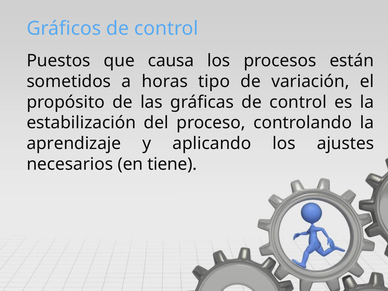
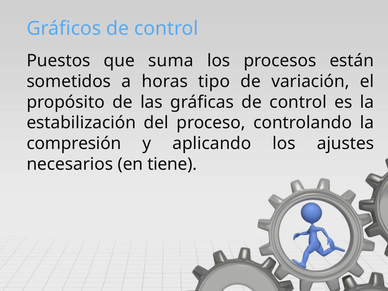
causa: causa -> suma
aprendizaje: aprendizaje -> compresión
